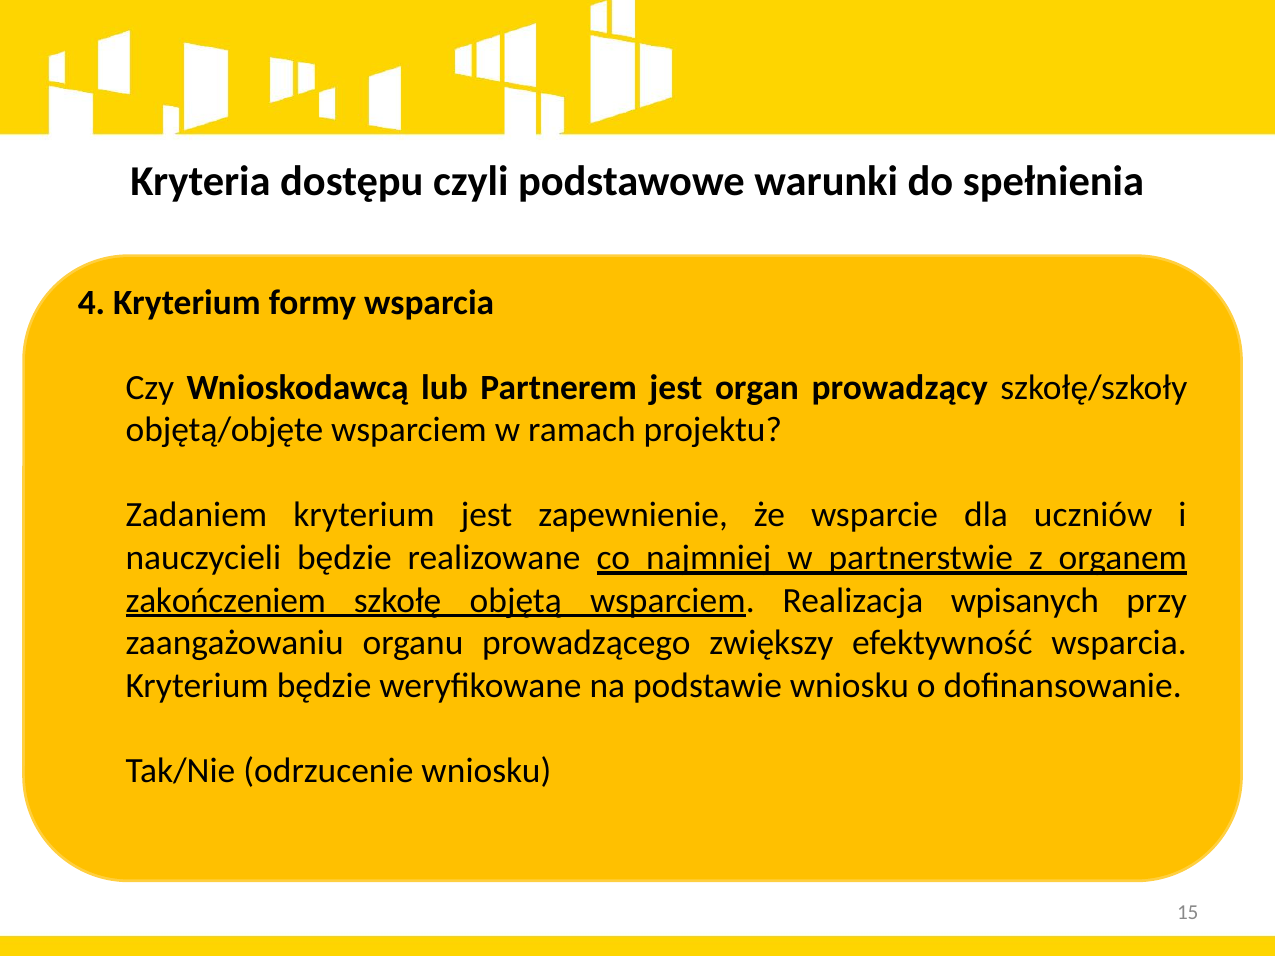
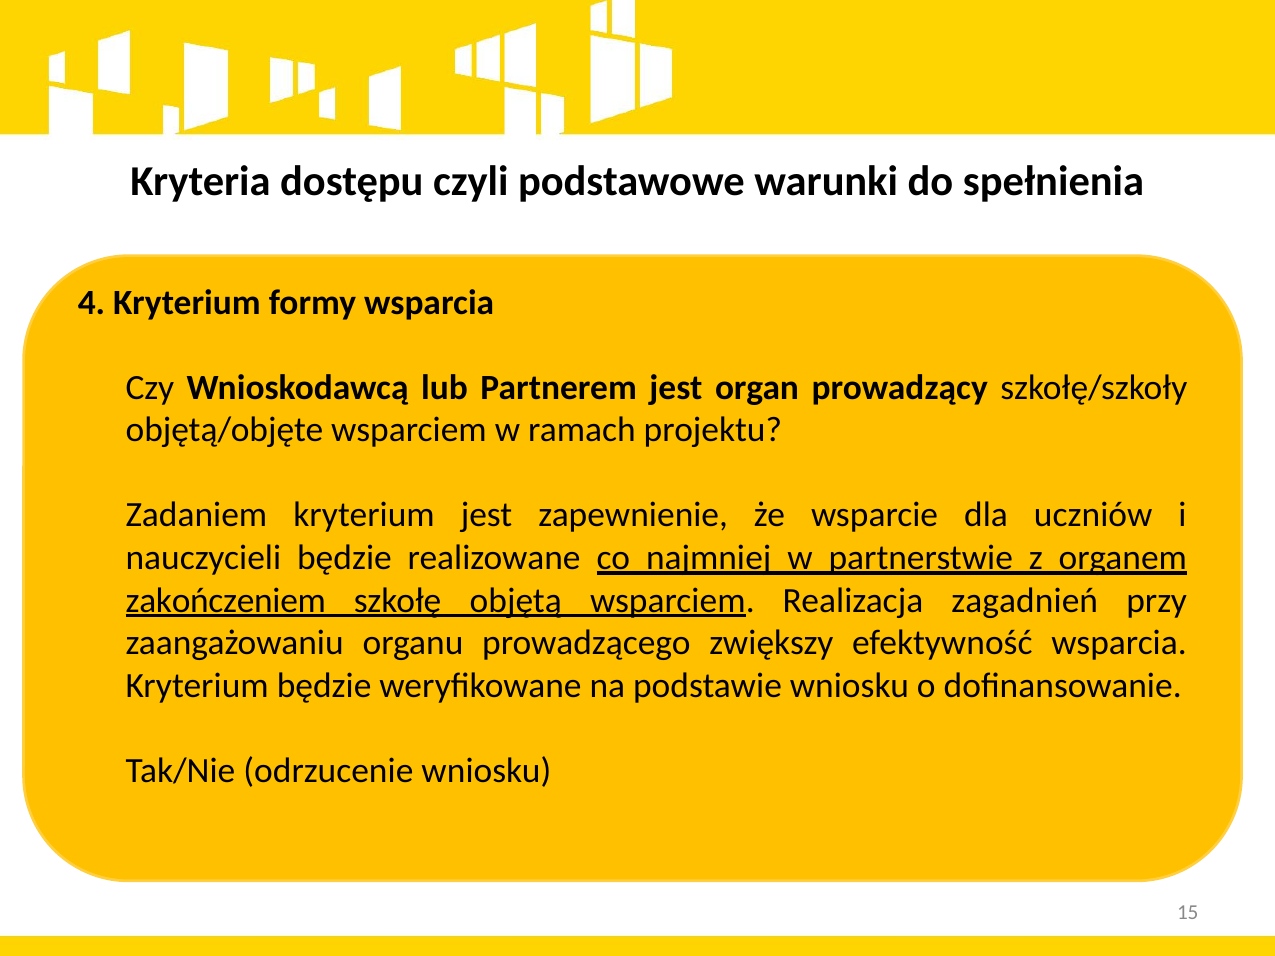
wpisanych: wpisanych -> zagadnień
